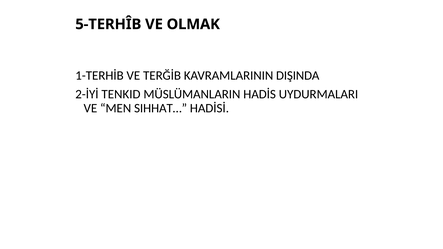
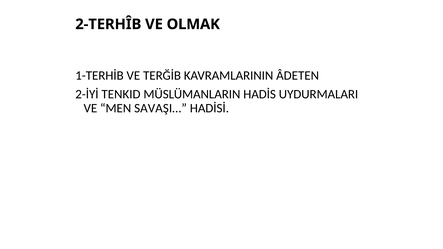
5-TERHÎB: 5-TERHÎB -> 2-TERHÎB
DIŞINDA: DIŞINDA -> ÂDETEN
SIHHAT…: SIHHAT… -> SAVAŞI…
